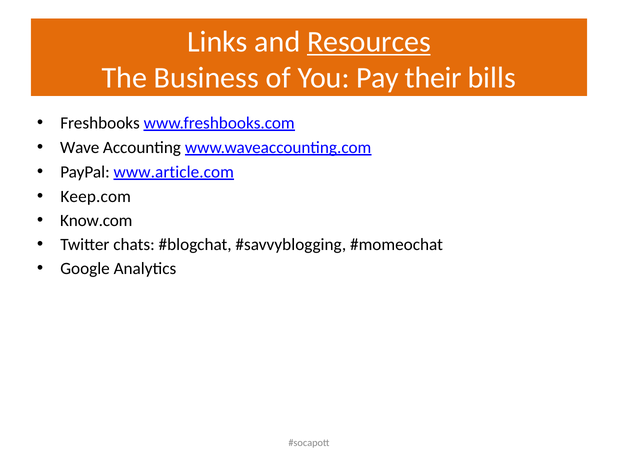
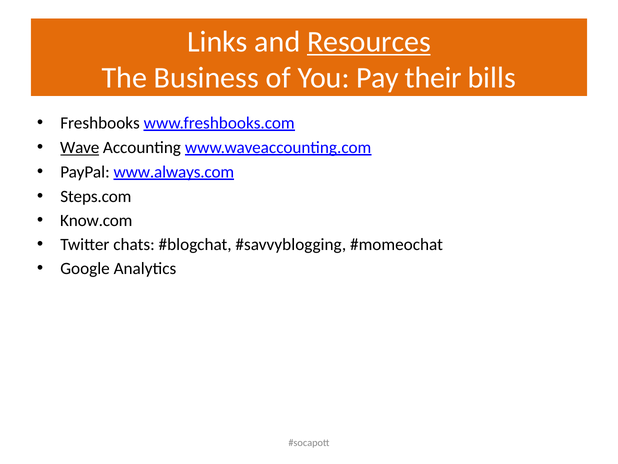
Wave underline: none -> present
www.article.com: www.article.com -> www.always.com
Keep.com: Keep.com -> Steps.com
